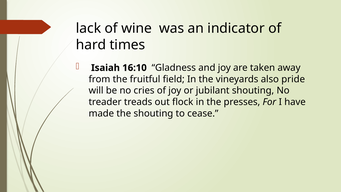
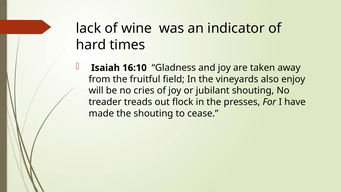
pride: pride -> enjoy
